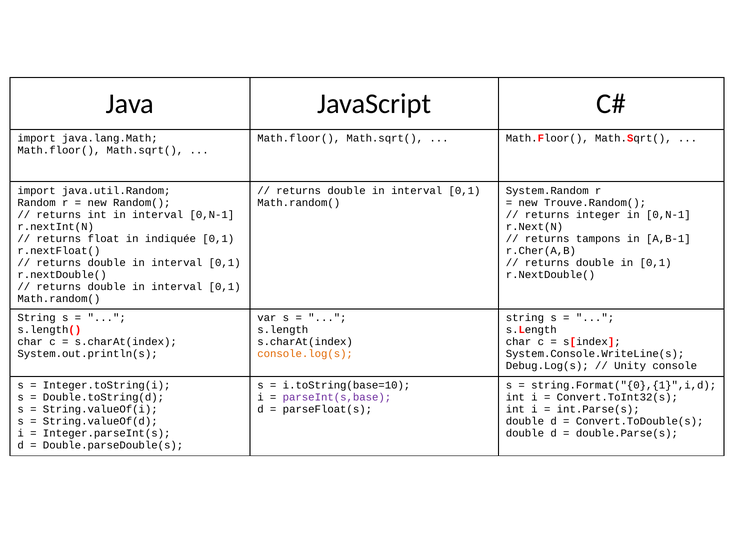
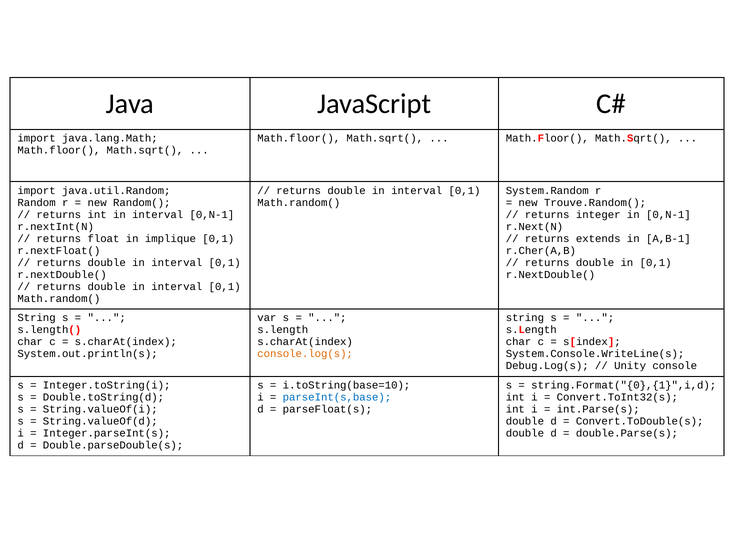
indiquée: indiquée -> implique
tampons: tampons -> extends
parseInt(s,base colour: purple -> blue
